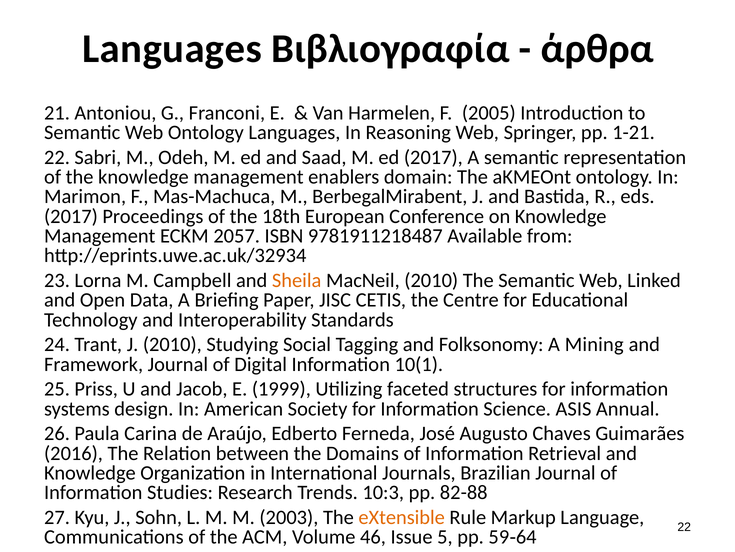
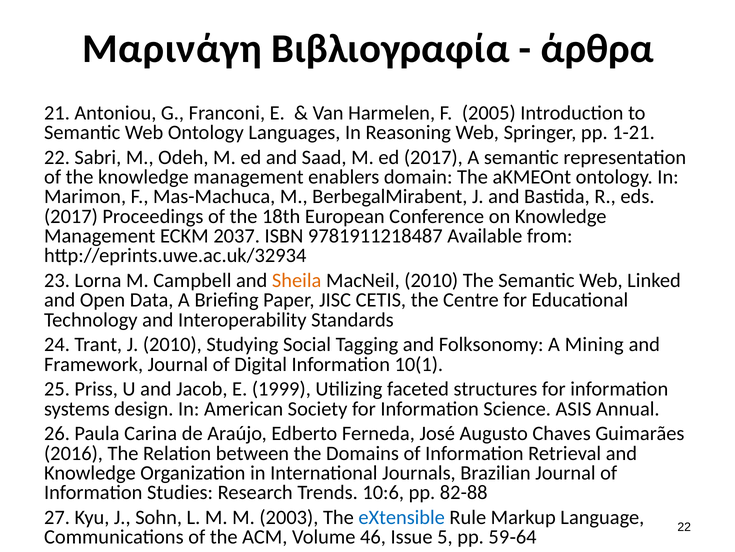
Languages at (172, 49): Languages -> Μαρινάγη
2057: 2057 -> 2037
10:3: 10:3 -> 10:6
eXtensible colour: orange -> blue
